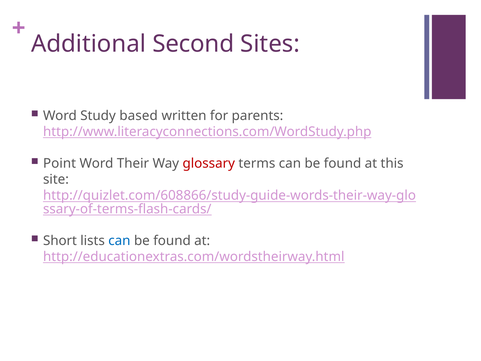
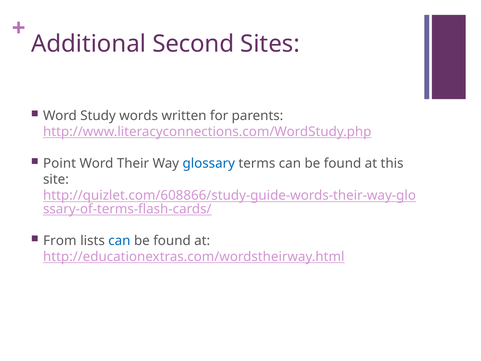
based: based -> words
glossary colour: red -> blue
Short: Short -> From
